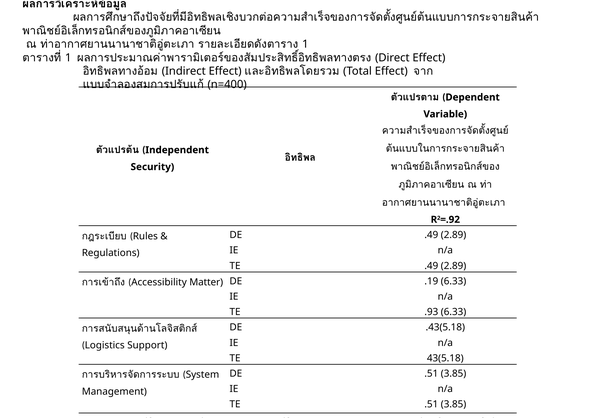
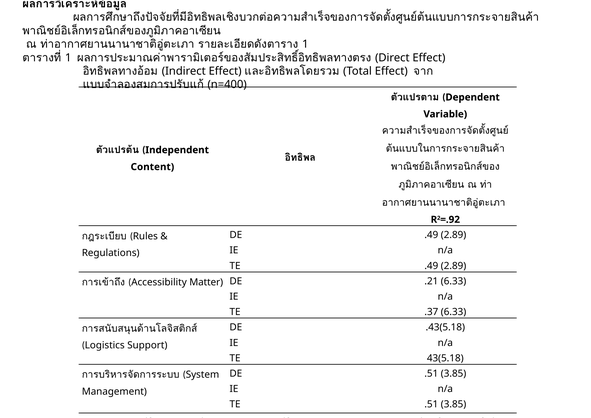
Security: Security -> Content
.19: .19 -> .21
.93: .93 -> .37
